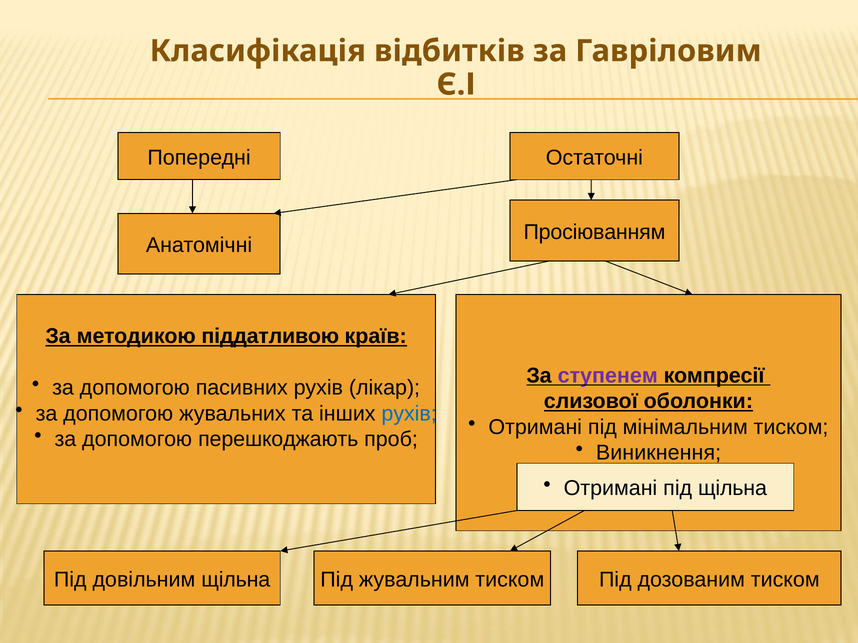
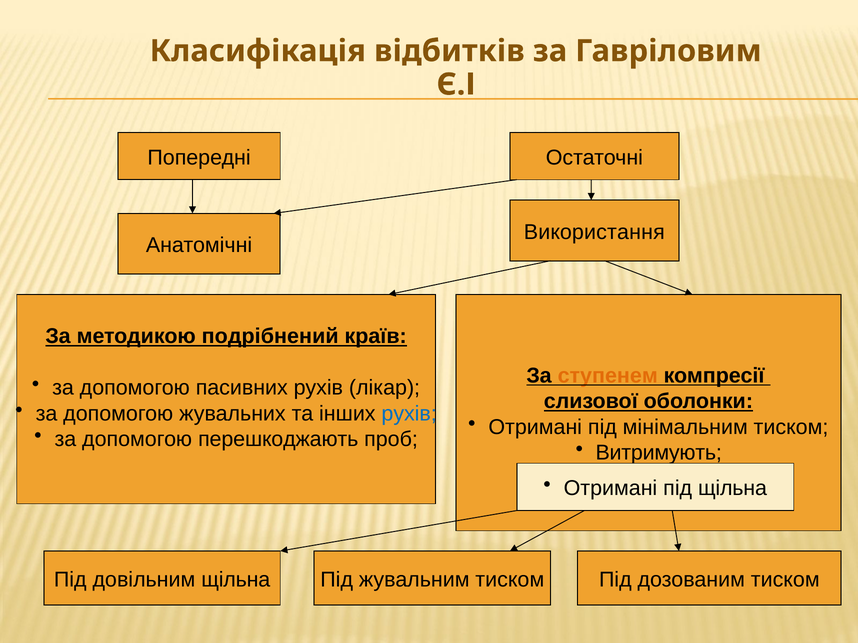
Просіюванням: Просіюванням -> Використання
піддатливою: піддатливою -> подрібнений
ступенем colour: purple -> orange
Виникнення: Виникнення -> Витримують
